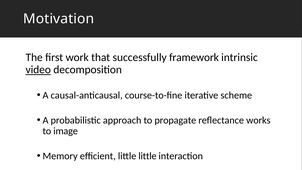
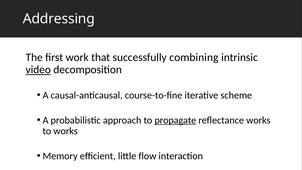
Motivation: Motivation -> Addressing
framework: framework -> combining
propagate underline: none -> present
to image: image -> works
little little: little -> flow
